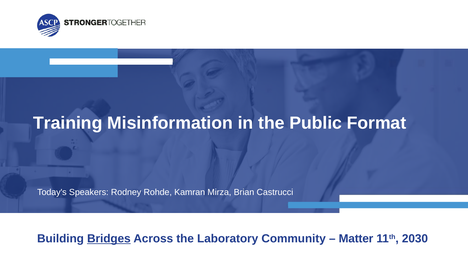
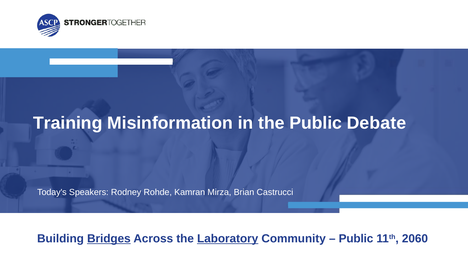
Format: Format -> Debate
Laboratory underline: none -> present
Matter at (356, 239): Matter -> Public
2030: 2030 -> 2060
